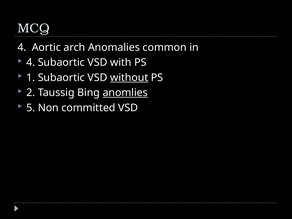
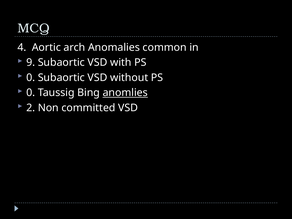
4 at (31, 63): 4 -> 9
1 at (31, 78): 1 -> 0
without underline: present -> none
2 at (31, 93): 2 -> 0
5: 5 -> 2
